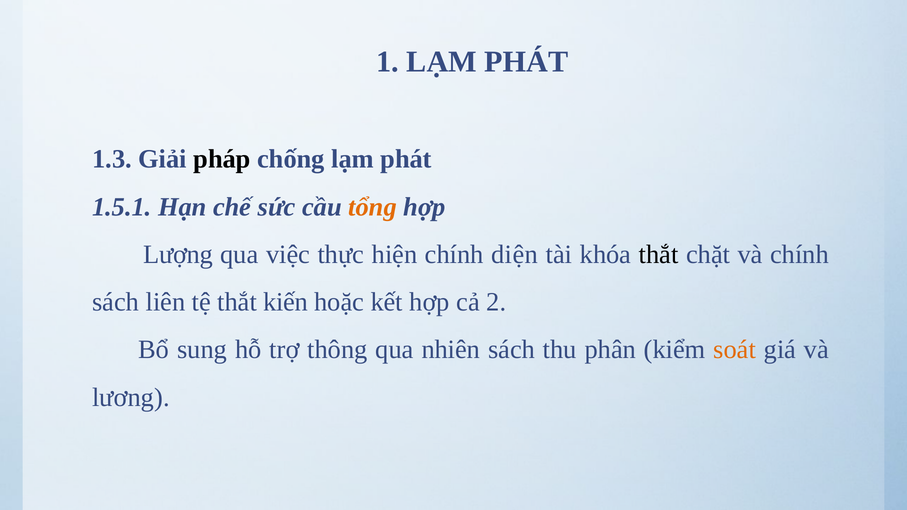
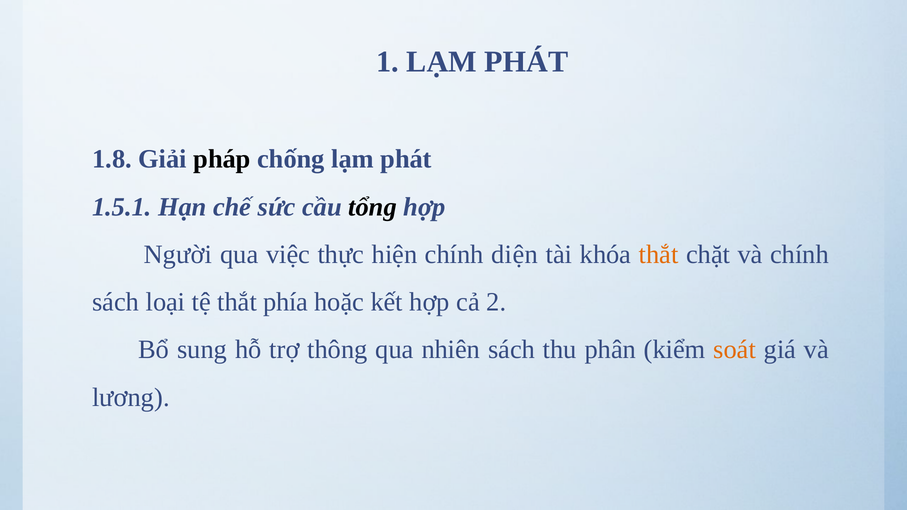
1.3: 1.3 -> 1.8
tổng colour: orange -> black
Lượng: Lượng -> Người
thắt at (659, 255) colour: black -> orange
liên: liên -> loại
kiến: kiến -> phía
